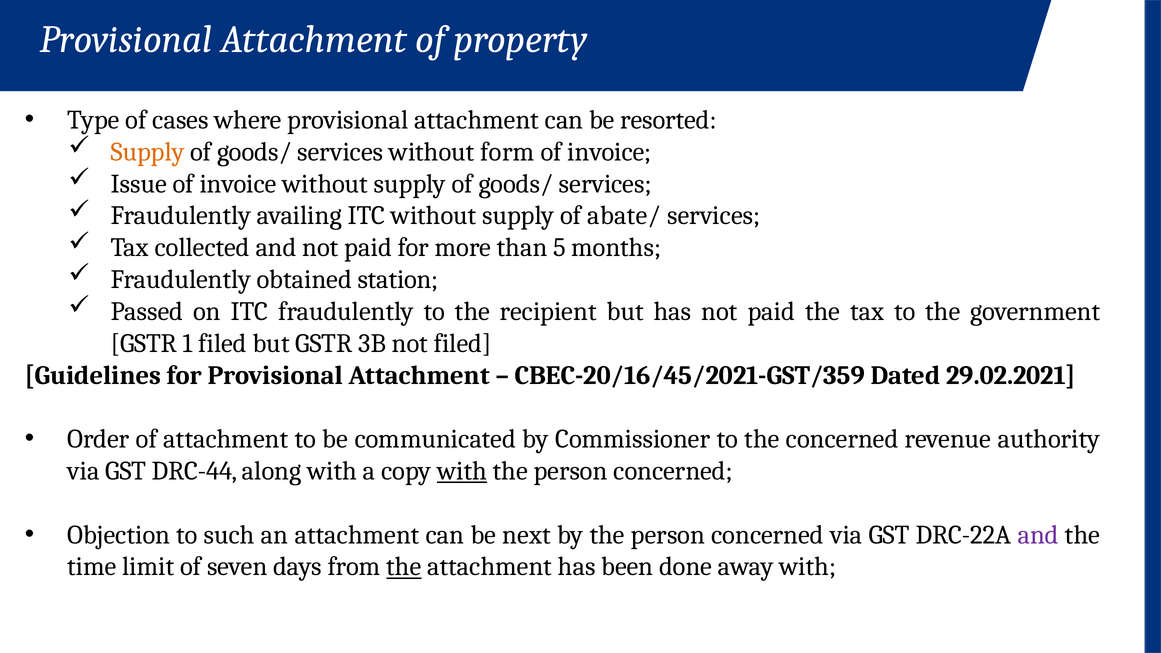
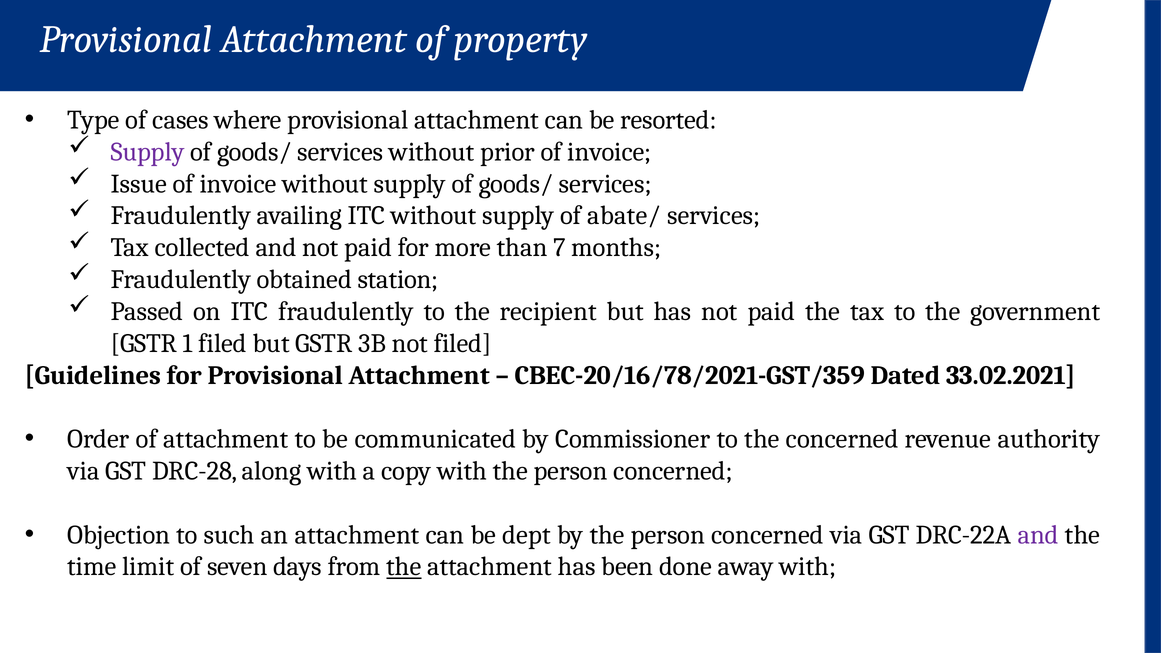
Supply at (148, 152) colour: orange -> purple
form: form -> prior
5: 5 -> 7
CBEC-20/16/45/2021-GST/359: CBEC-20/16/45/2021-GST/359 -> CBEC-20/16/78/2021-GST/359
29.02.2021: 29.02.2021 -> 33.02.2021
DRC-44: DRC-44 -> DRC-28
with at (462, 471) underline: present -> none
next: next -> dept
